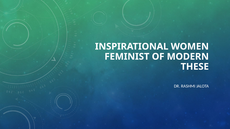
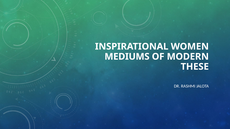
FEMINIST: FEMINIST -> MEDIUMS
